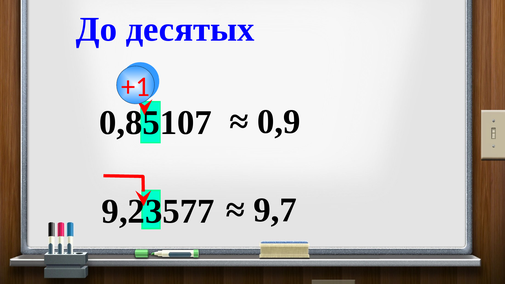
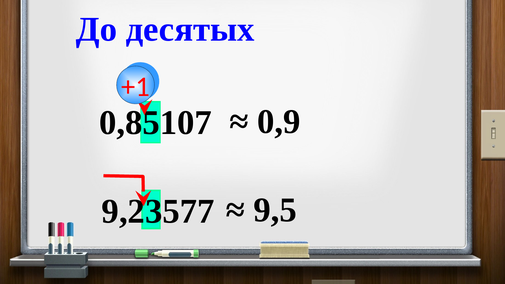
9,7: 9,7 -> 9,5
